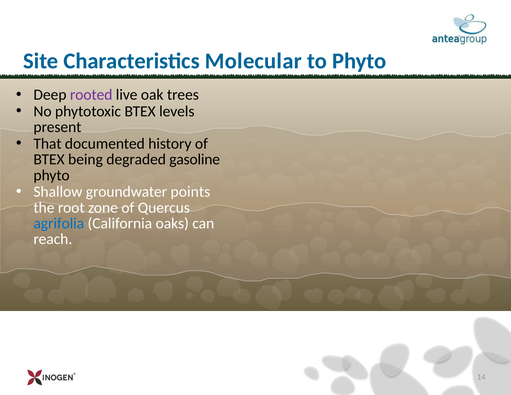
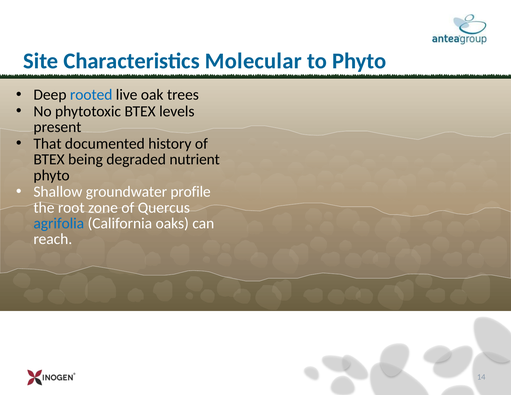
rooted colour: purple -> blue
gasoline: gasoline -> nutrient
points: points -> profile
